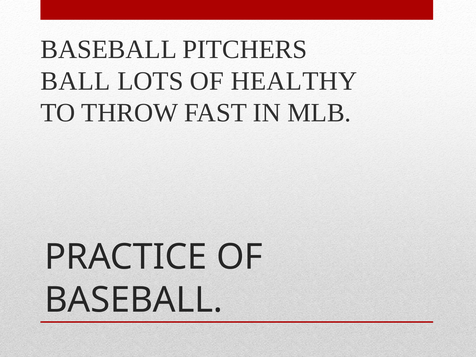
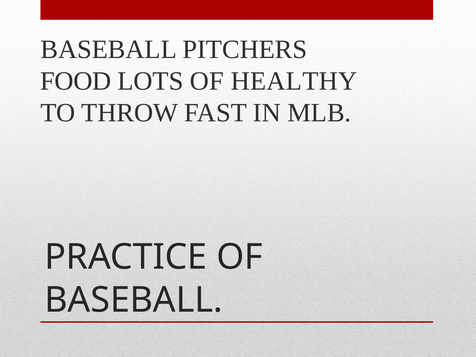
BALL: BALL -> FOOD
